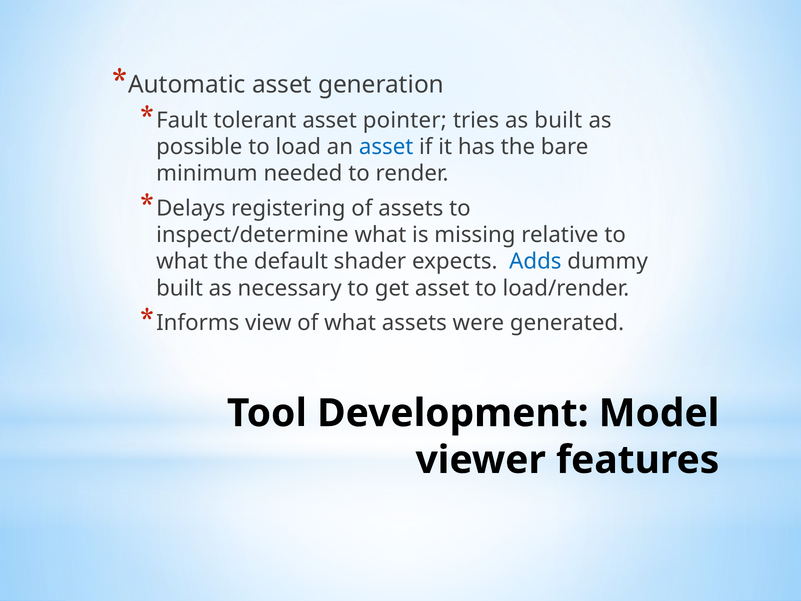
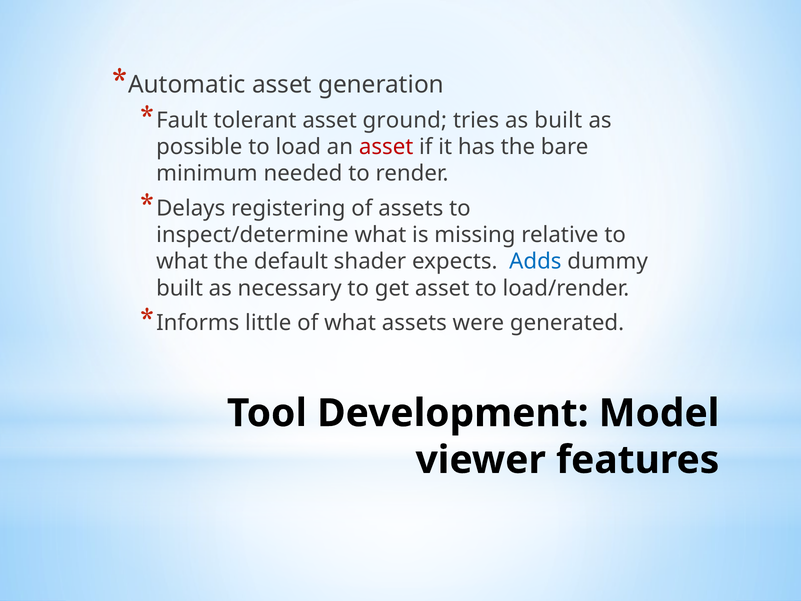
pointer: pointer -> ground
asset at (386, 147) colour: blue -> red
view: view -> little
